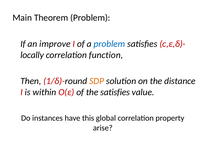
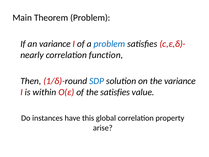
an improve: improve -> variance
locally: locally -> nearly
SDP colour: orange -> blue
the distance: distance -> variance
